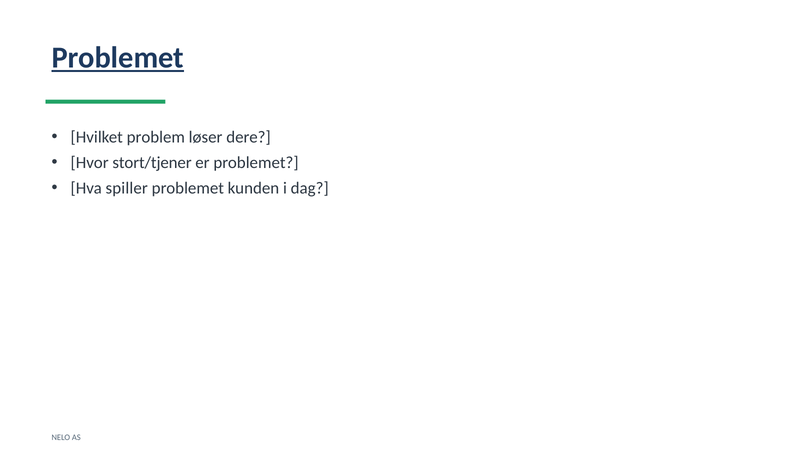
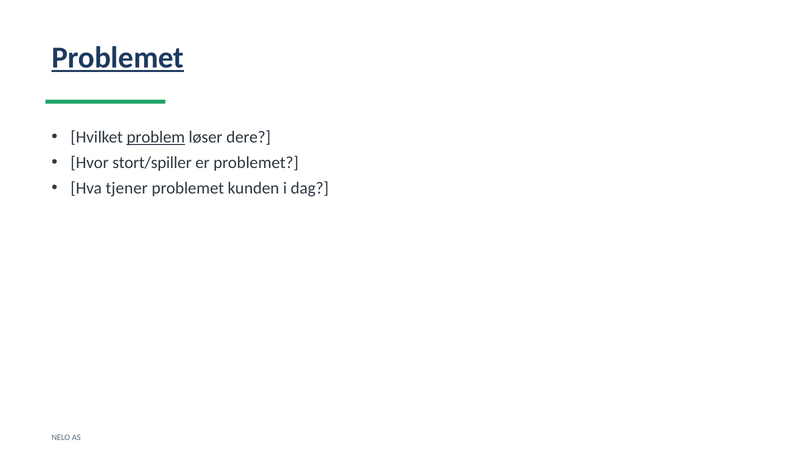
problem underline: none -> present
stort/tjener: stort/tjener -> stort/spiller
spiller: spiller -> tjener
